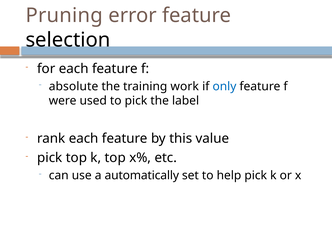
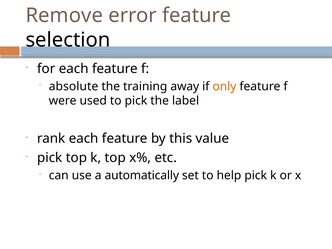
Pruning: Pruning -> Remove
work: work -> away
only colour: blue -> orange
